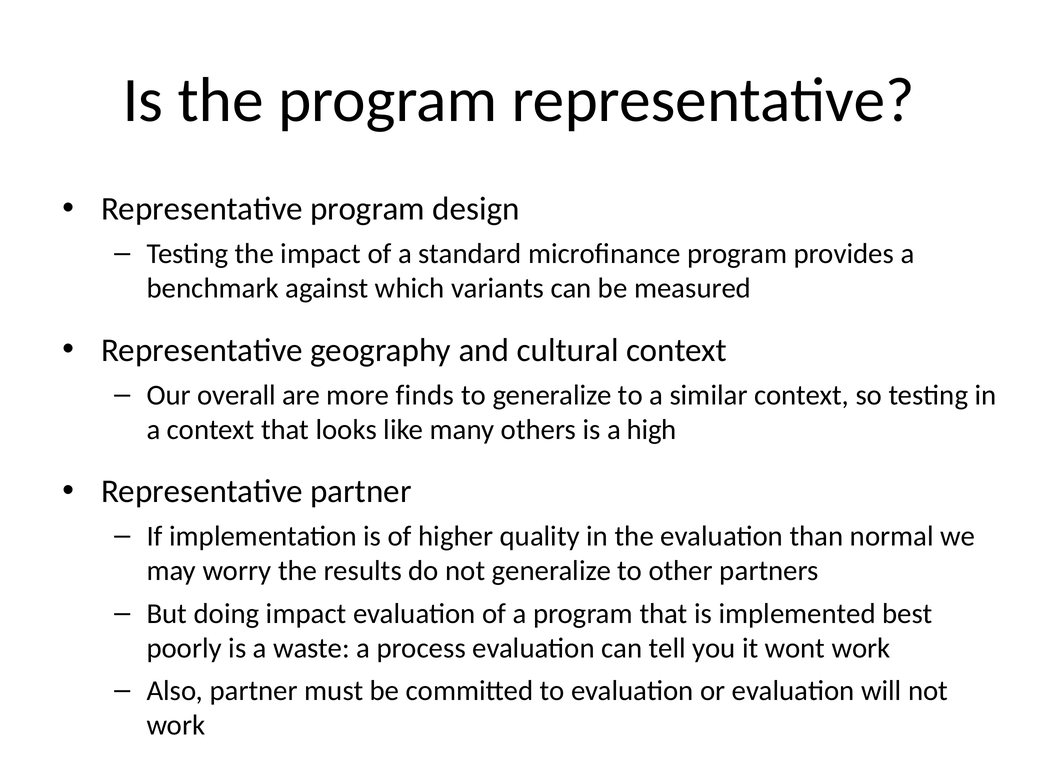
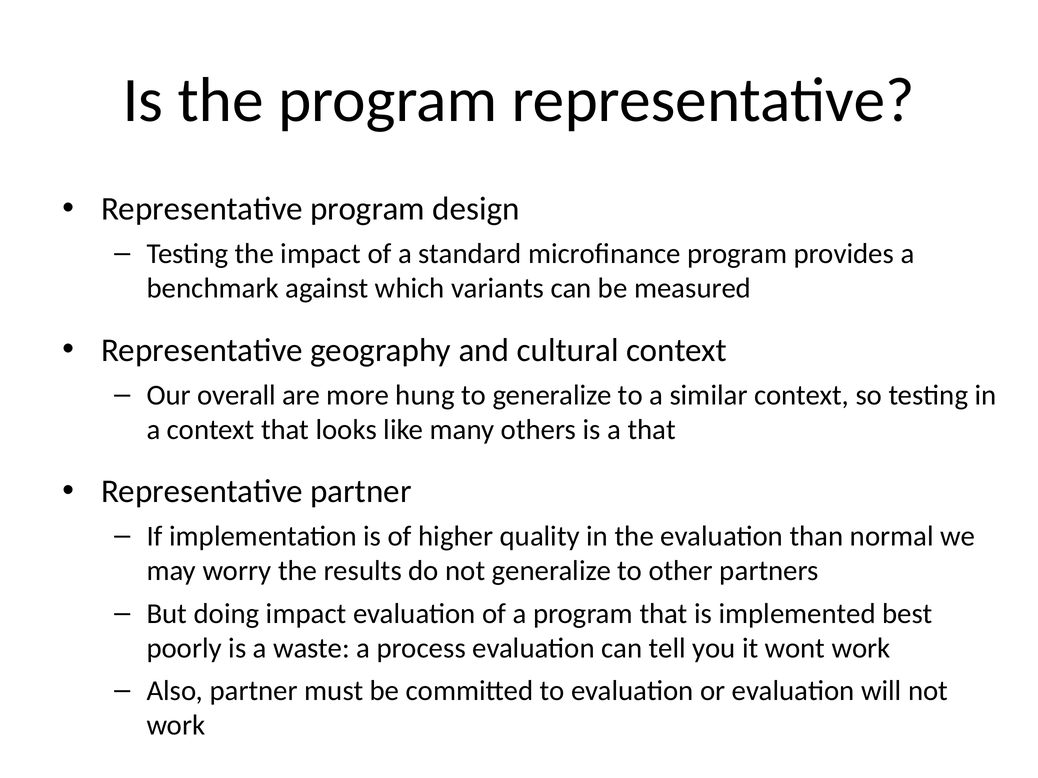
finds: finds -> hung
a high: high -> that
